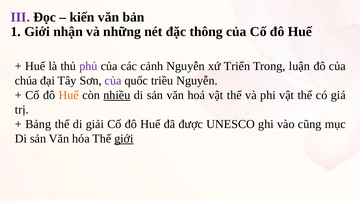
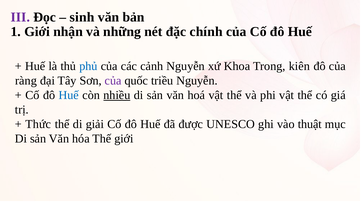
kiến: kiến -> sinh
thông: thông -> chính
phủ colour: purple -> blue
Triển: Triển -> Khoa
luận: luận -> kiên
chúa: chúa -> ràng
Huế at (69, 95) colour: orange -> blue
Bảng: Bảng -> Thức
cũng: cũng -> thuật
giới at (124, 139) underline: present -> none
